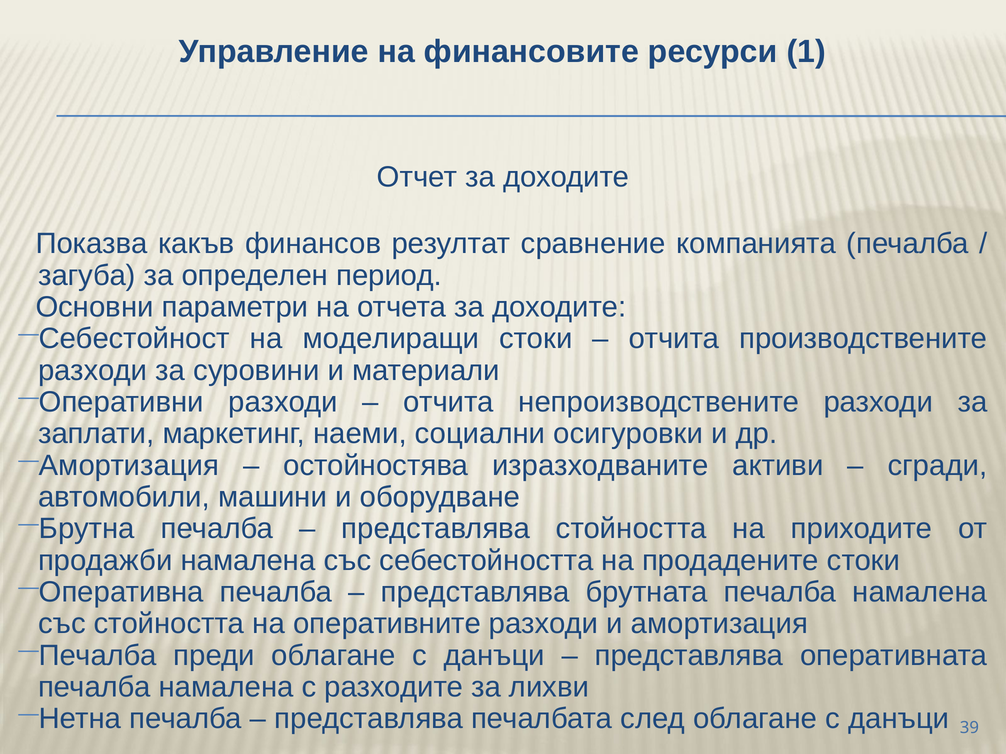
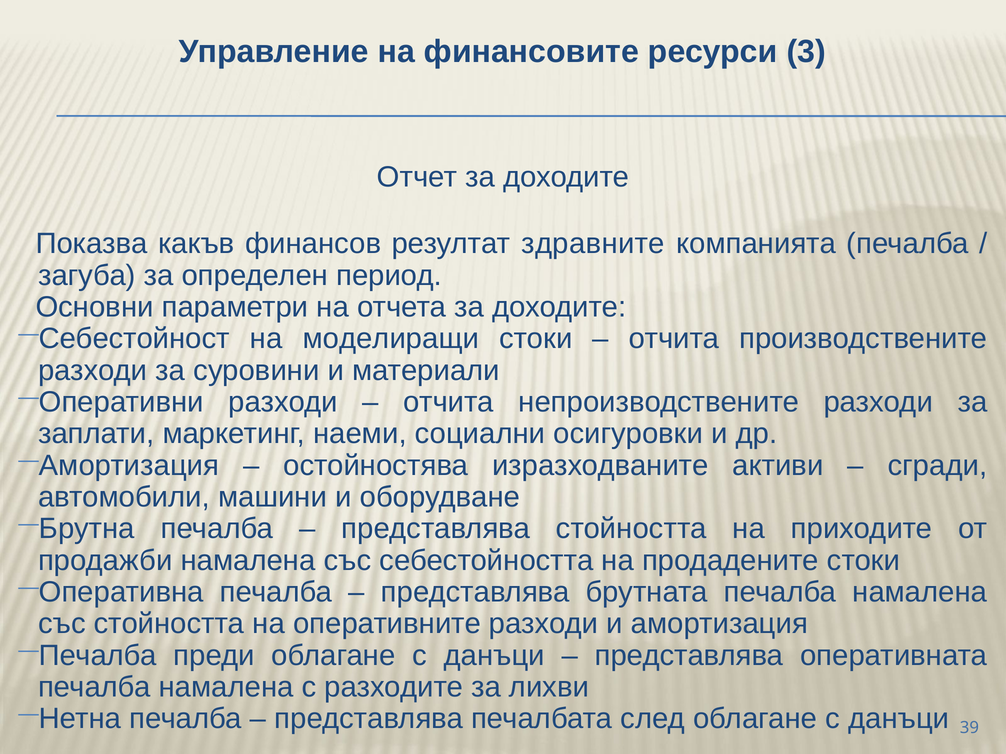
1: 1 -> 3
сравнение: сравнение -> здравните
